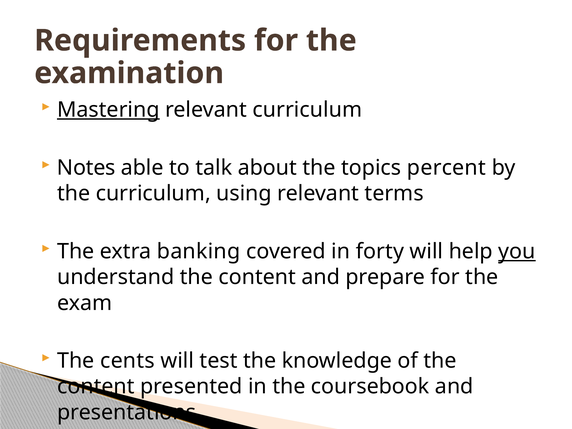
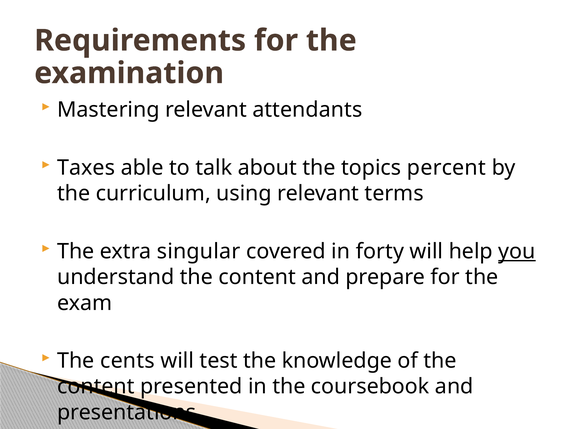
Mastering underline: present -> none
relevant curriculum: curriculum -> attendants
Notes: Notes -> Taxes
banking: banking -> singular
